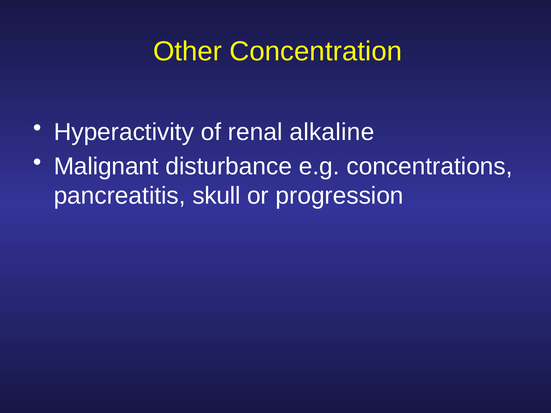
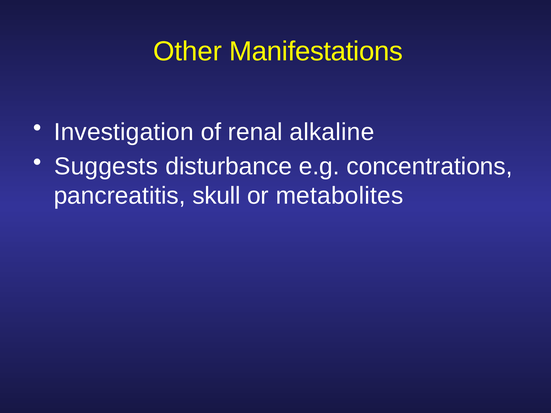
Concentration: Concentration -> Manifestations
Hyperactivity: Hyperactivity -> Investigation
Malignant: Malignant -> Suggests
progression: progression -> metabolites
